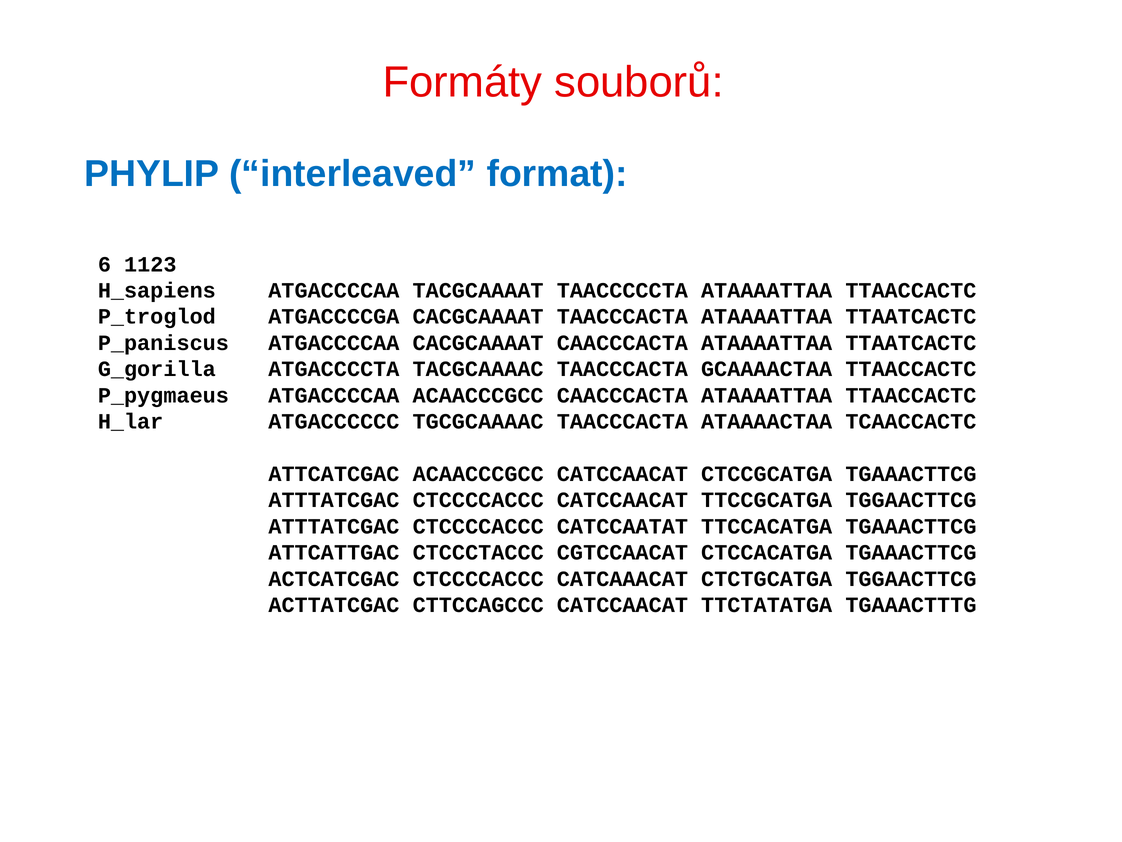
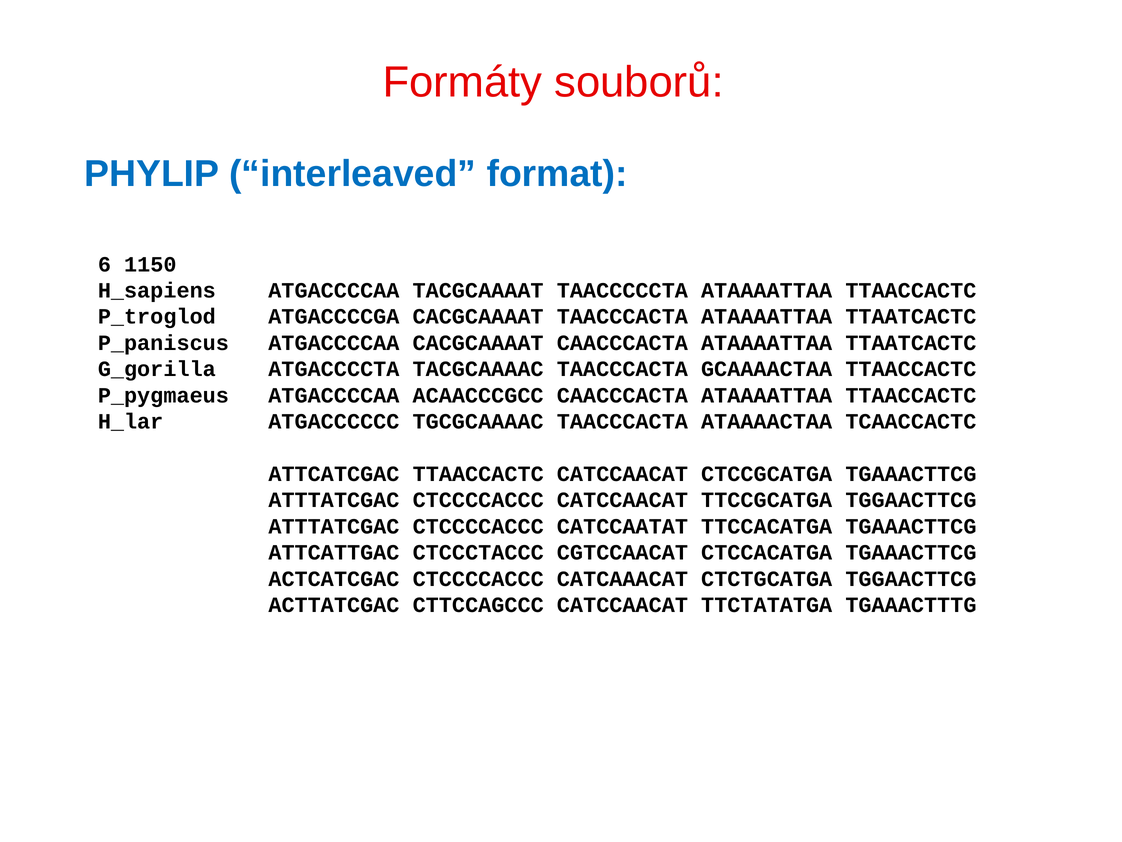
1123: 1123 -> 1150
ATTCATCGAC ACAACCCGCC: ACAACCCGCC -> TTAACCACTC
